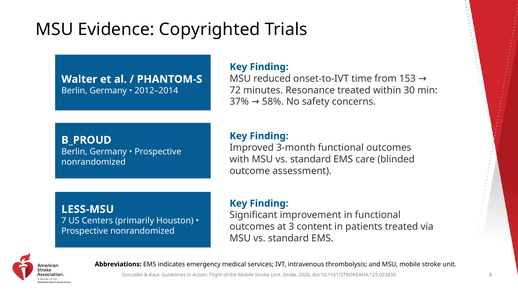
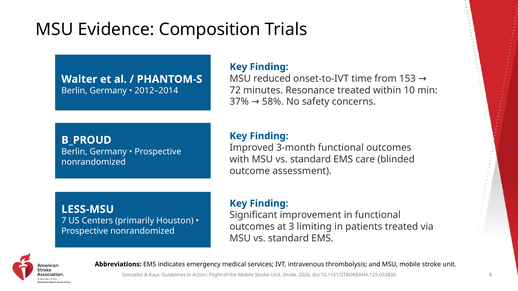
Copyrighted: Copyrighted -> Composition
30: 30 -> 10
content: content -> limiting
